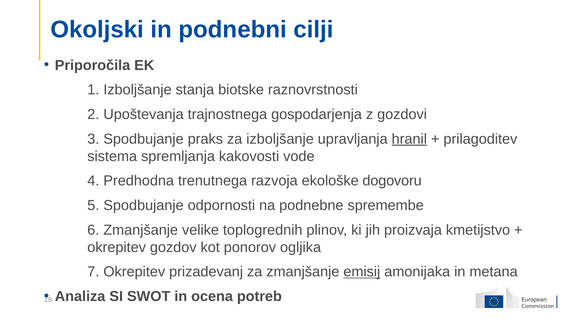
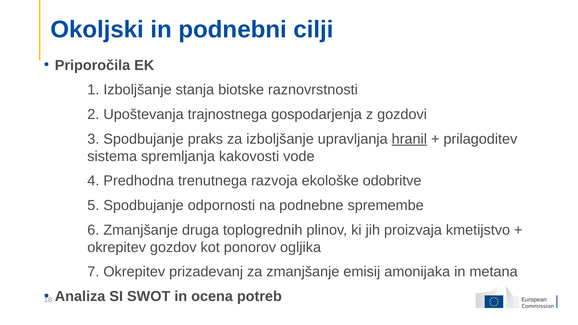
dogovoru: dogovoru -> odobritve
velike: velike -> druga
emisij underline: present -> none
